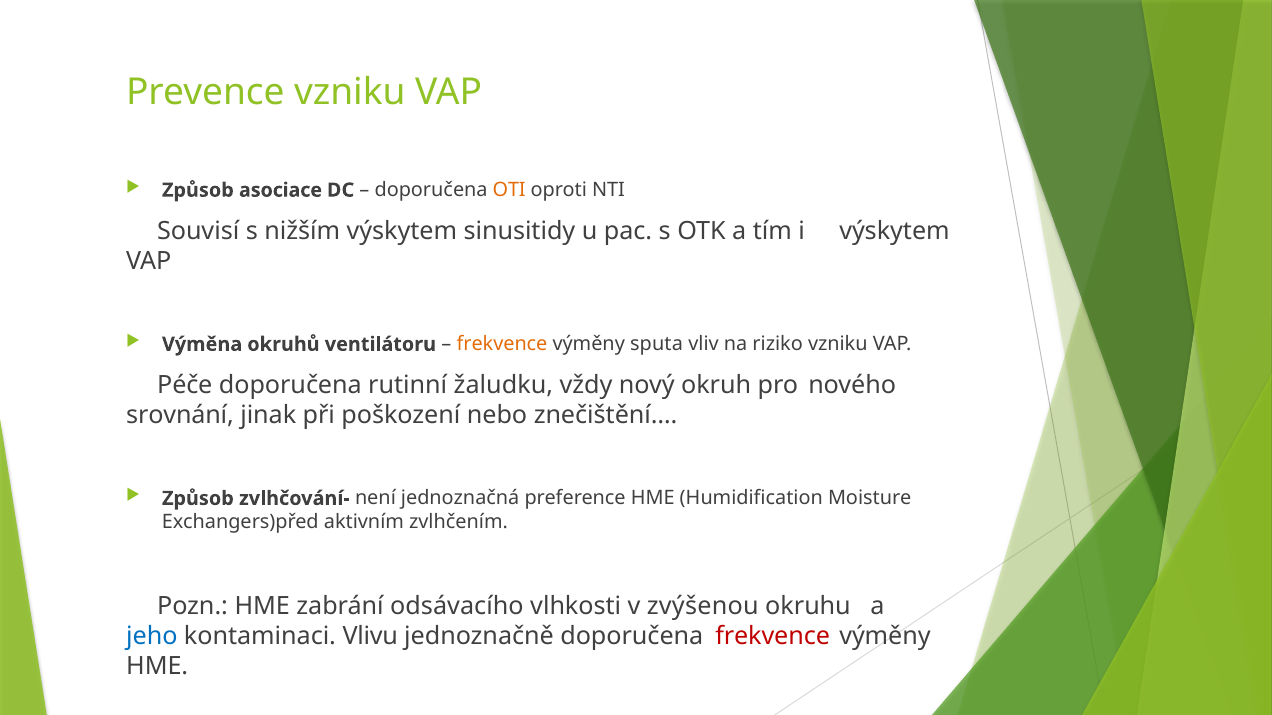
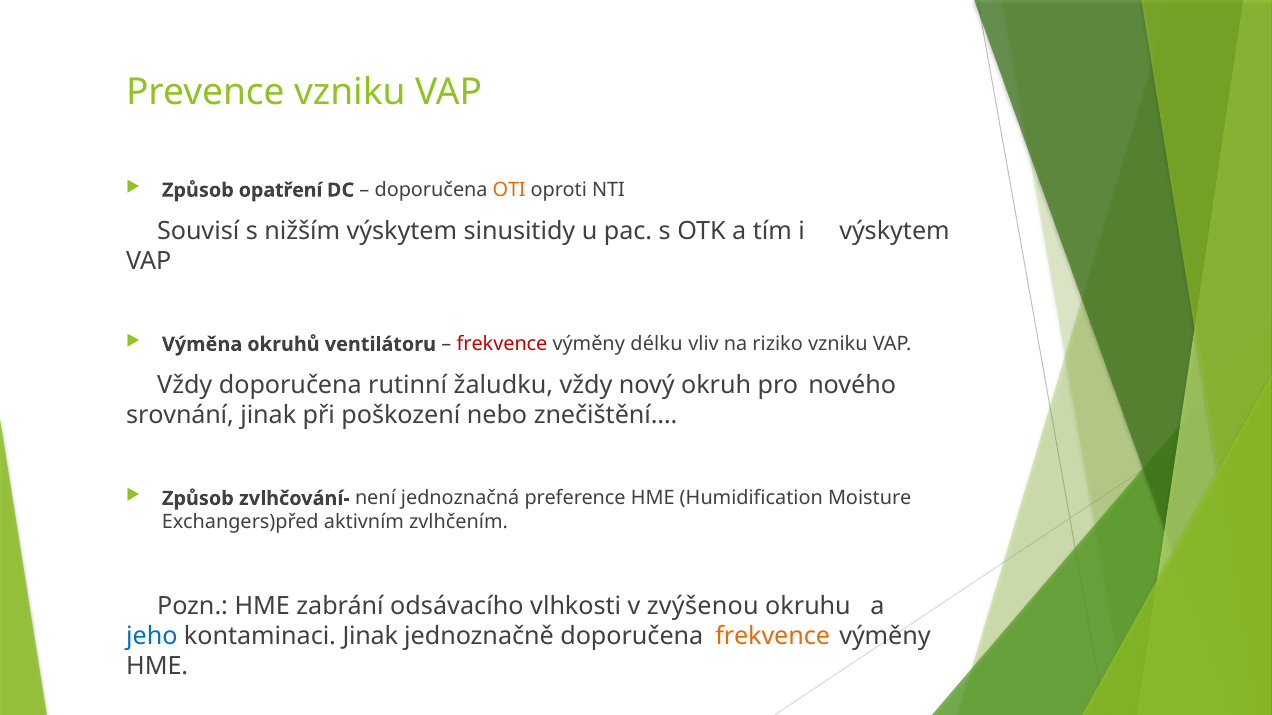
asociace: asociace -> opatření
frekvence at (502, 345) colour: orange -> red
sputa: sputa -> délku
Péče at (185, 385): Péče -> Vždy
kontaminaci Vlivu: Vlivu -> Jinak
frekvence at (773, 637) colour: red -> orange
